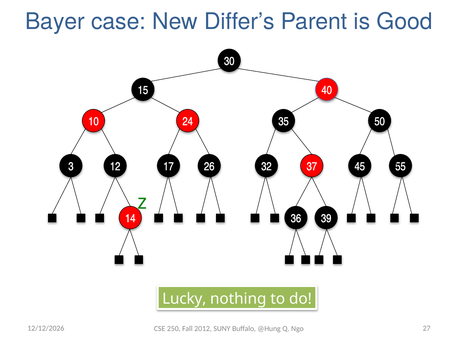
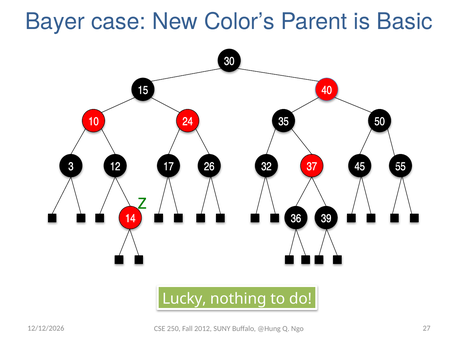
Differ’s: Differ’s -> Color’s
Good: Good -> Basic
